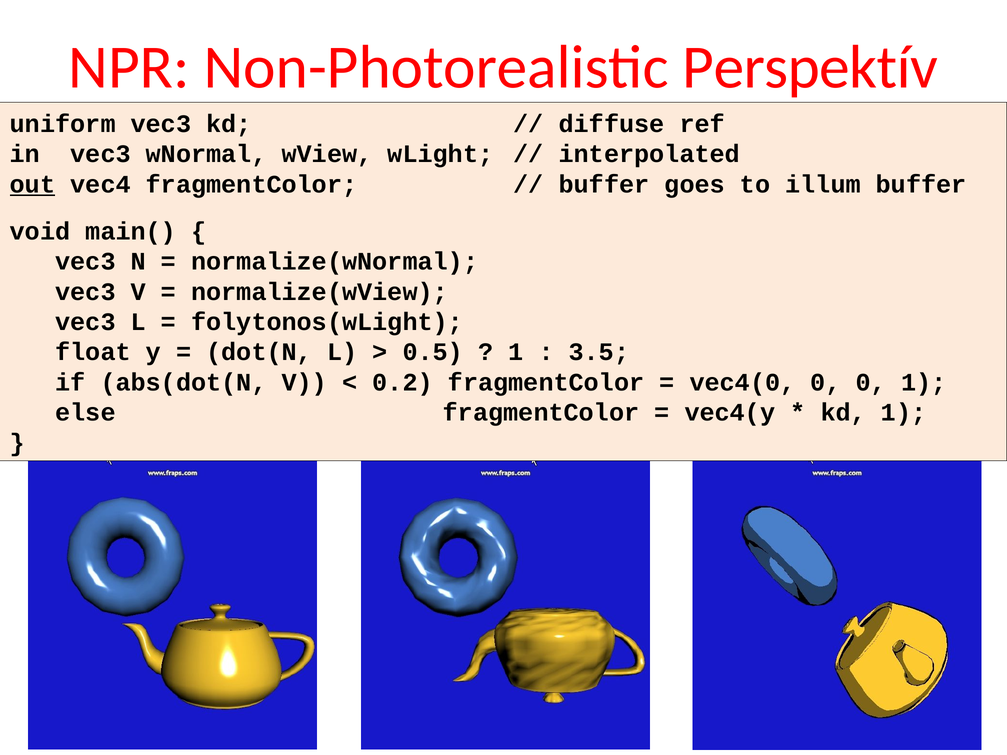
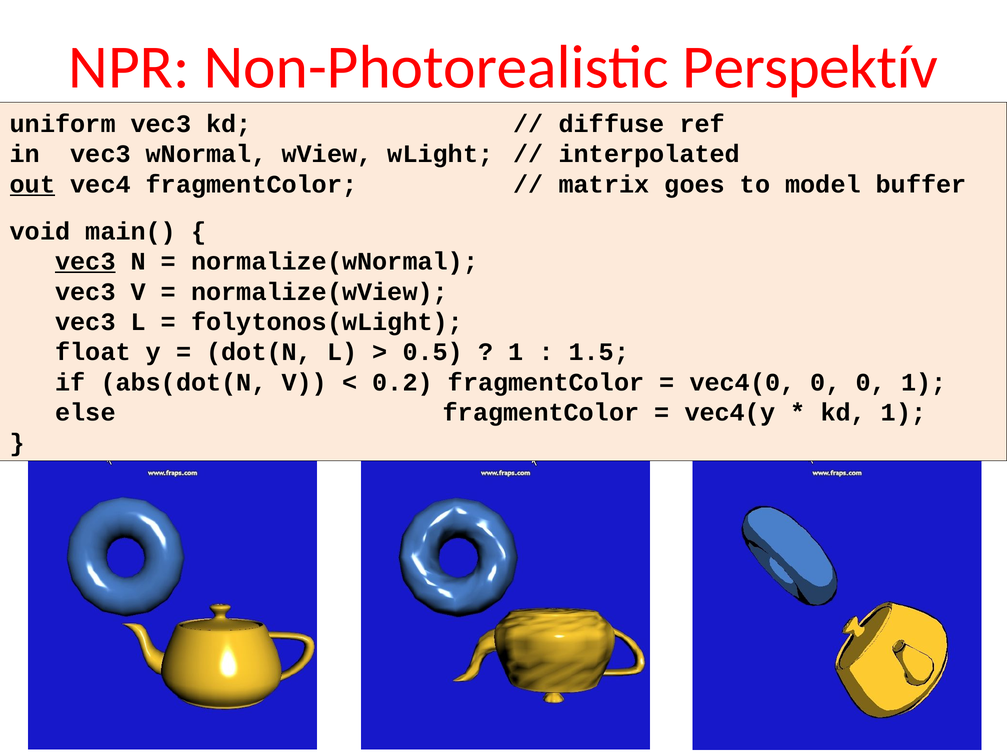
buffer at (604, 184): buffer -> matrix
illum: illum -> model
vec3 at (85, 262) underline: none -> present
3.5: 3.5 -> 1.5
